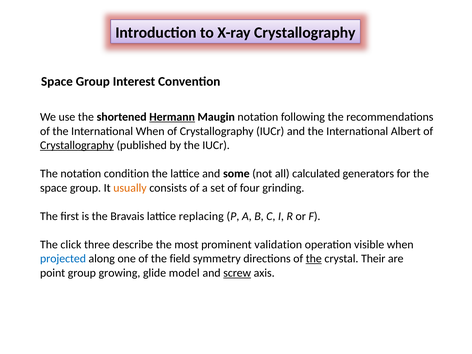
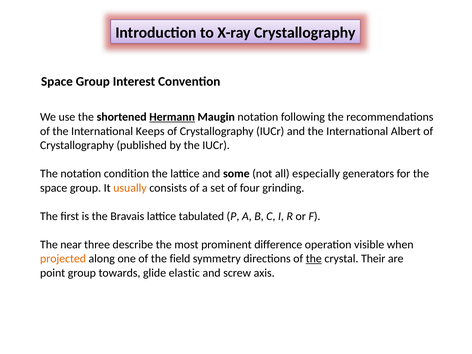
International When: When -> Keeps
Crystallography at (77, 145) underline: present -> none
calculated: calculated -> especially
replacing: replacing -> tabulated
click: click -> near
validation: validation -> difference
projected colour: blue -> orange
growing: growing -> towards
model: model -> elastic
screw underline: present -> none
